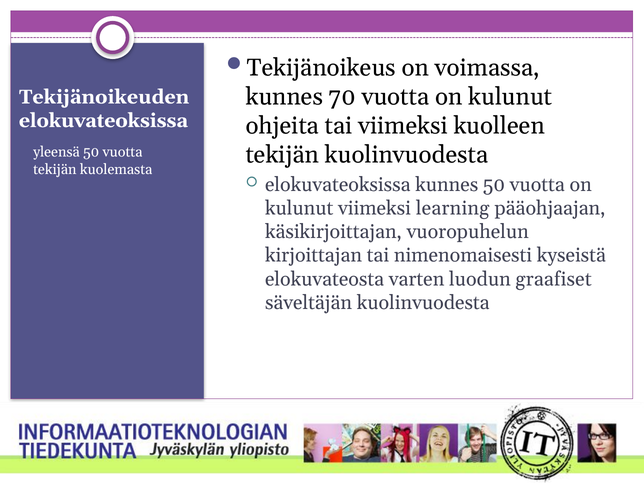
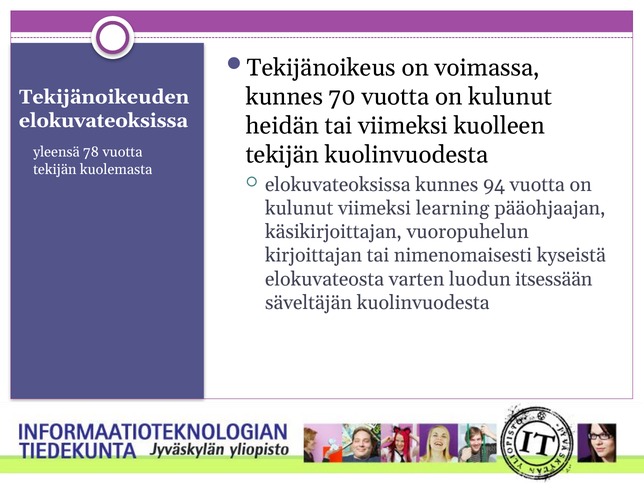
ohjeita: ohjeita -> heidän
yleensä 50: 50 -> 78
kunnes 50: 50 -> 94
graafiset: graafiset -> itsessään
